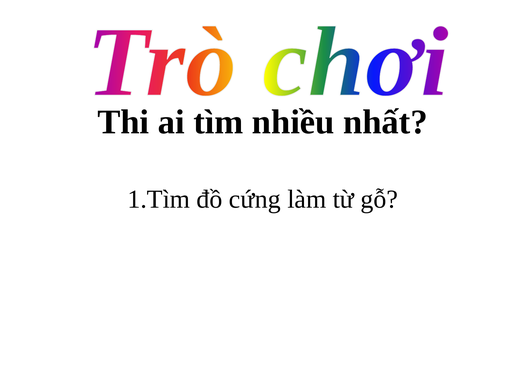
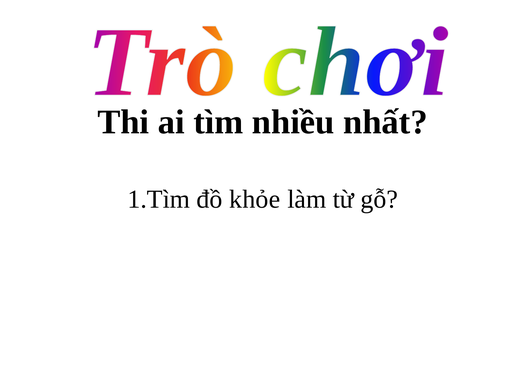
cứng: cứng -> khỏe
